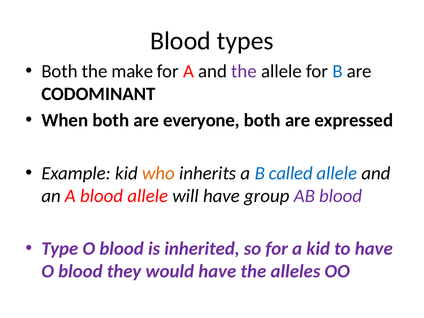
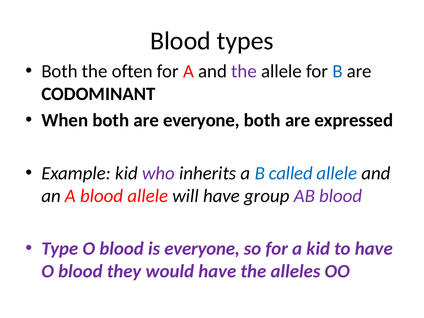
make: make -> often
who colour: orange -> purple
is inherited: inherited -> everyone
